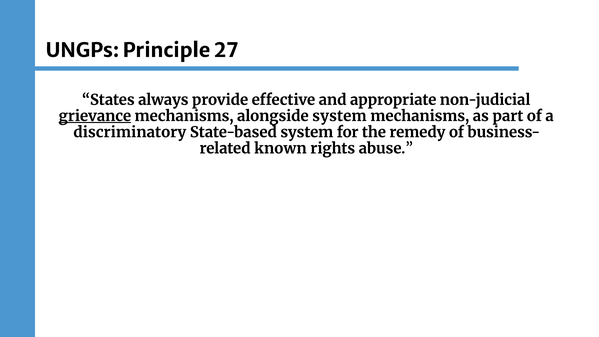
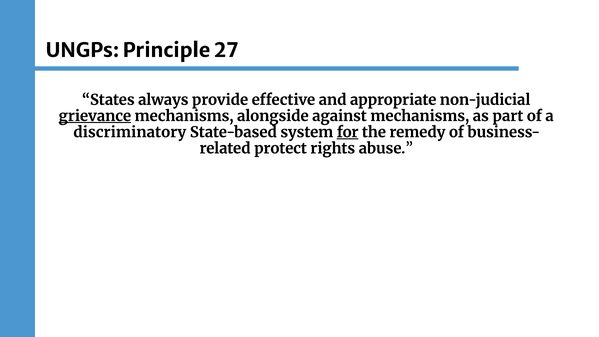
alongside system: system -> against
for underline: none -> present
known: known -> protect
